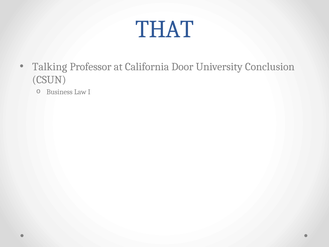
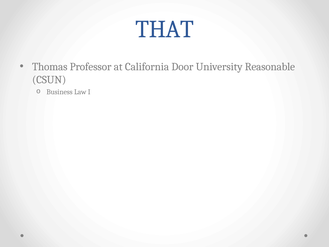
Talking: Talking -> Thomas
Conclusion: Conclusion -> Reasonable
